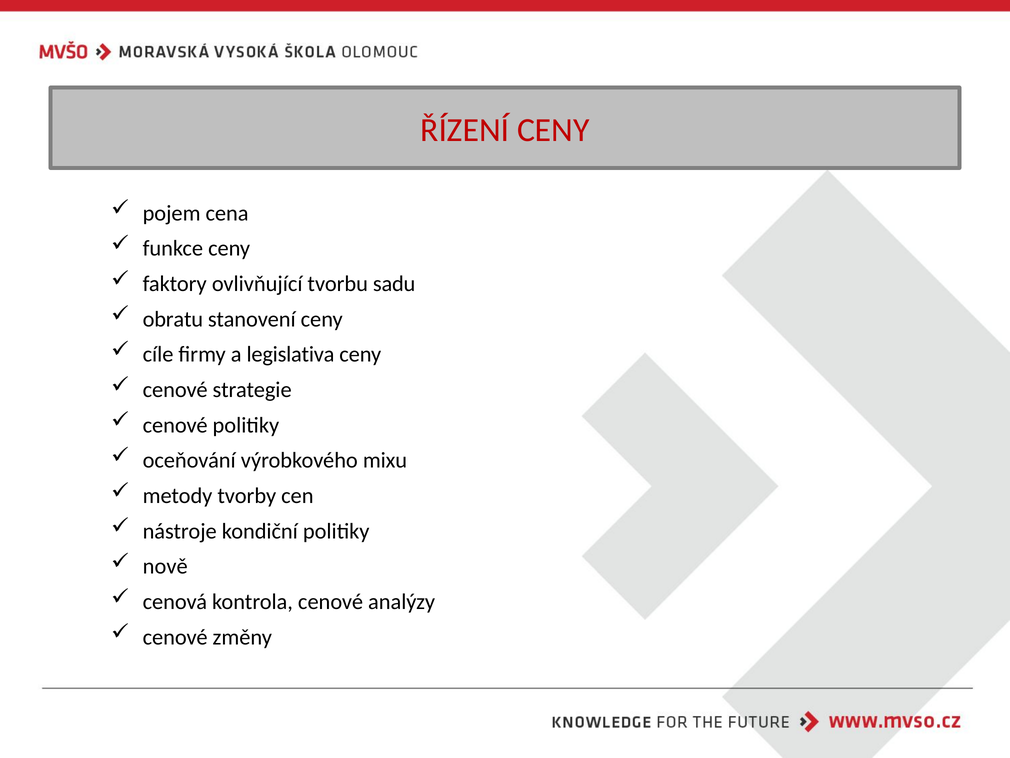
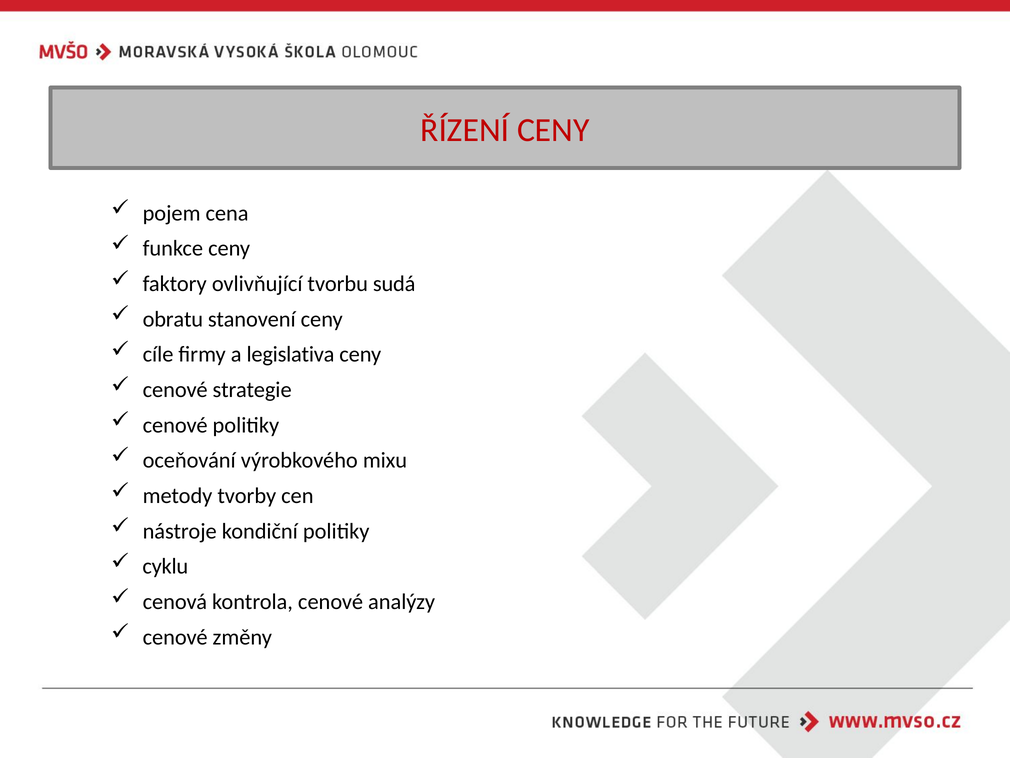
sadu: sadu -> sudá
nově: nově -> cyklu
